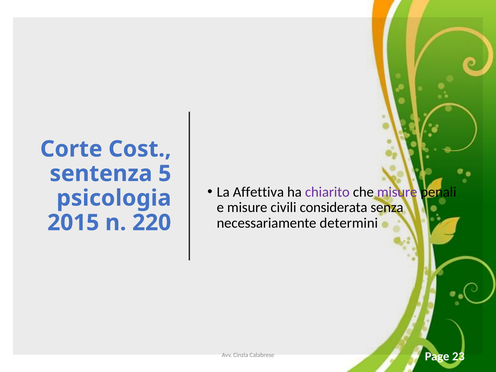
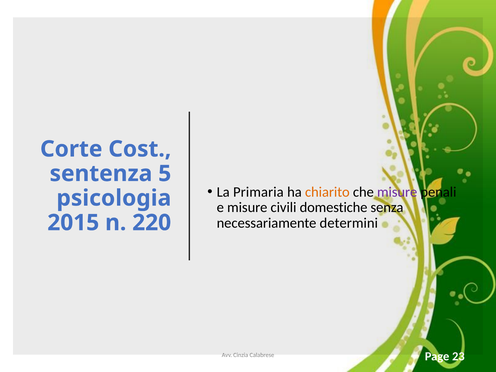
Affettiva: Affettiva -> Primaria
chiarito colour: purple -> orange
considerata: considerata -> domestiche
